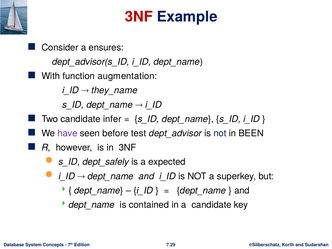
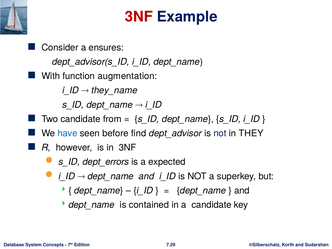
infer: infer -> from
have colour: purple -> blue
test: test -> find
BEEN: BEEN -> THEY
dept_safely: dept_safely -> dept_errors
